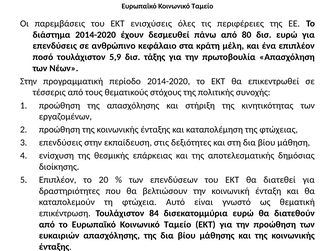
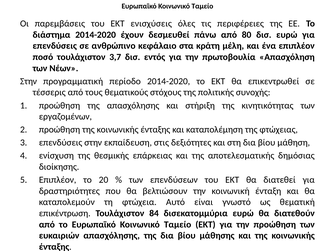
5,9: 5,9 -> 3,7
τάξης: τάξης -> εντός
